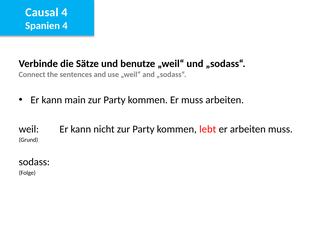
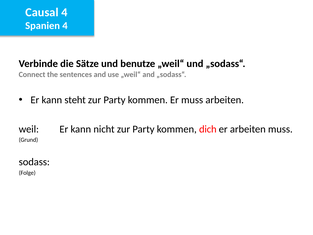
main: main -> steht
lebt: lebt -> dich
